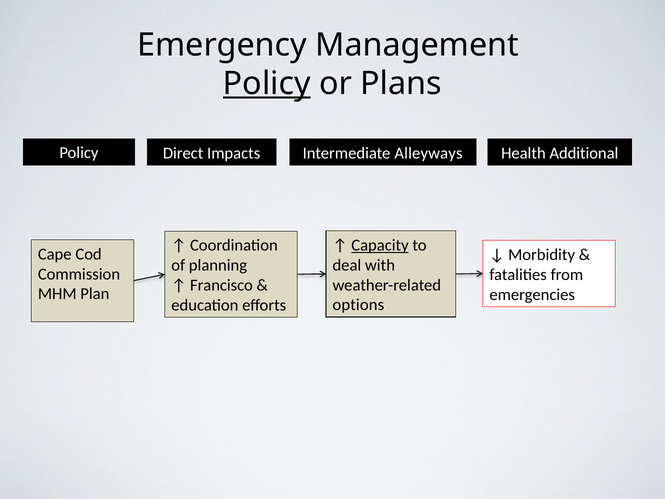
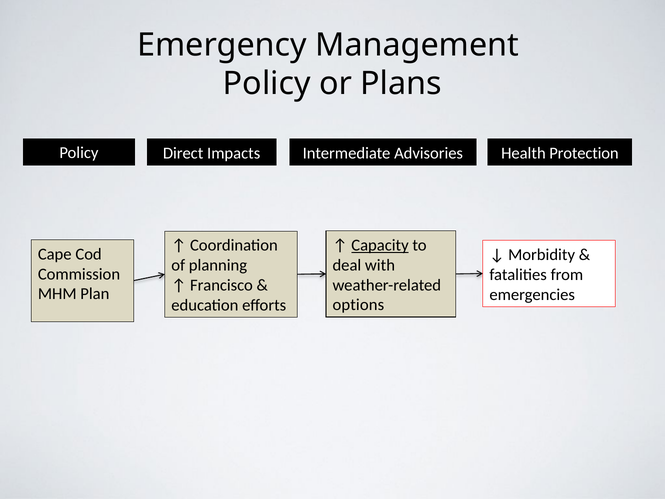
Policy at (267, 84) underline: present -> none
Additional: Additional -> Protection
Alleyways: Alleyways -> Advisories
